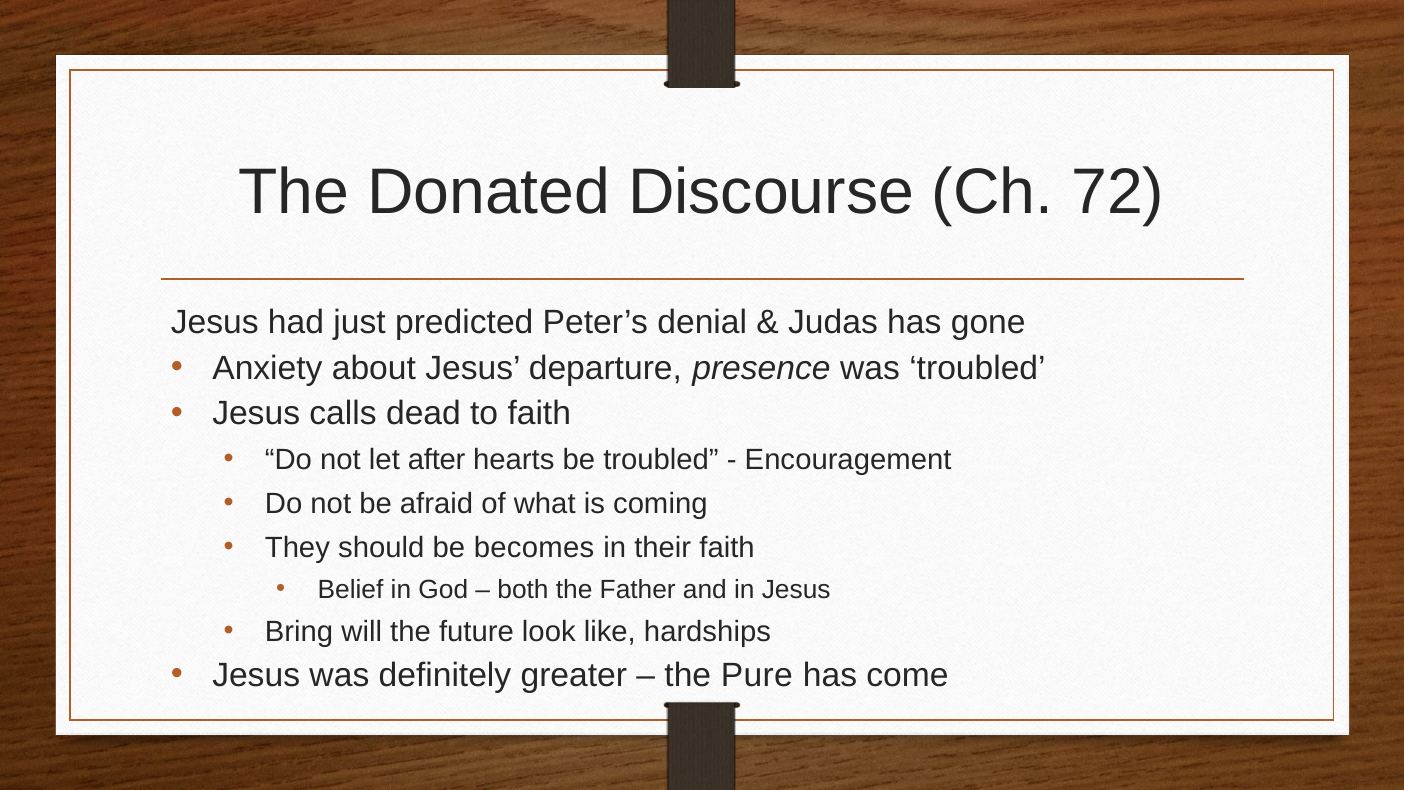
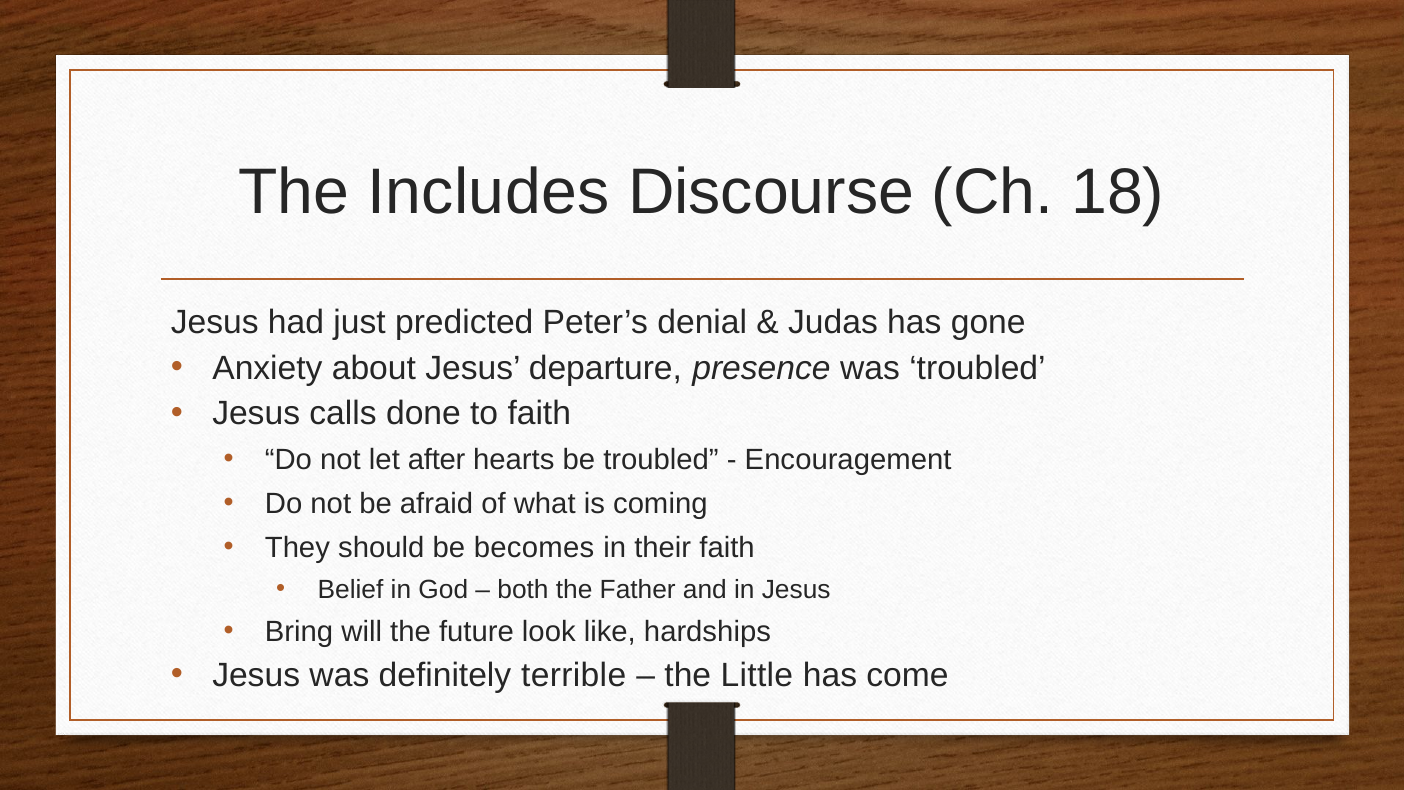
Donated: Donated -> Includes
72: 72 -> 18
dead: dead -> done
greater: greater -> terrible
Pure: Pure -> Little
